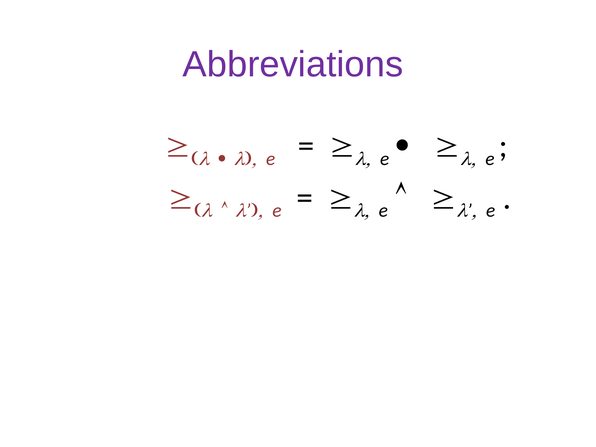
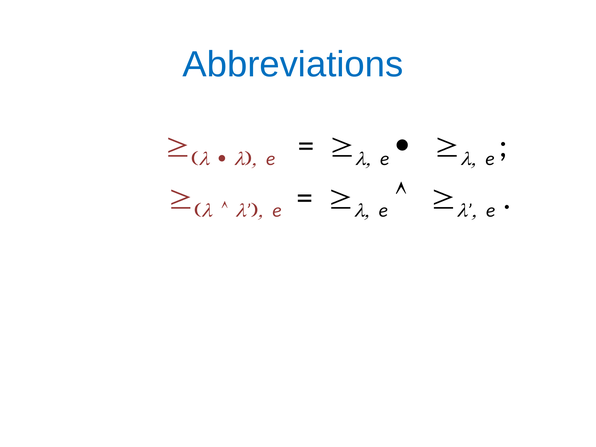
Abbreviations colour: purple -> blue
